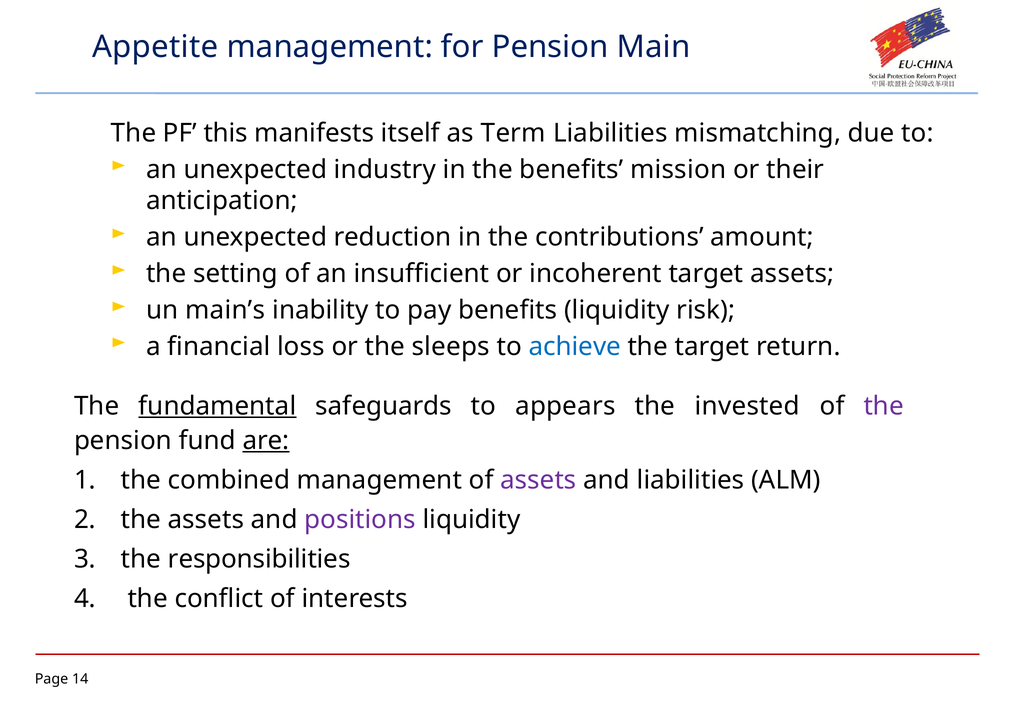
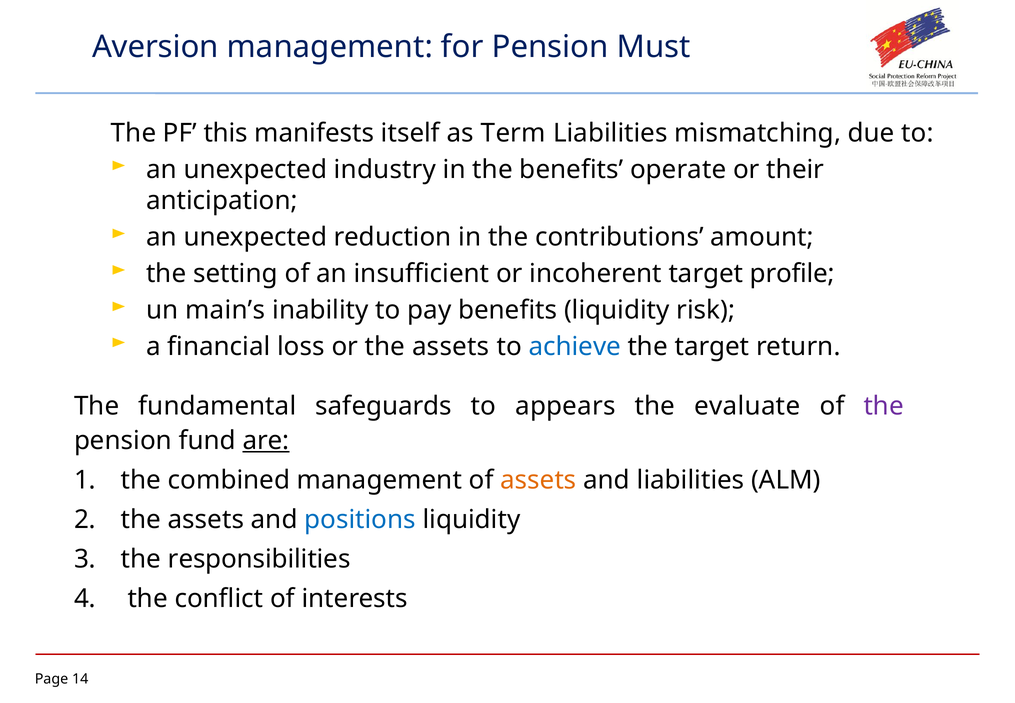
Appetite: Appetite -> Aversion
Main: Main -> Must
mission: mission -> operate
target assets: assets -> profile
or the sleeps: sleeps -> assets
fundamental underline: present -> none
invested: invested -> evaluate
assets at (538, 480) colour: purple -> orange
positions colour: purple -> blue
